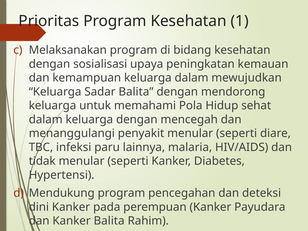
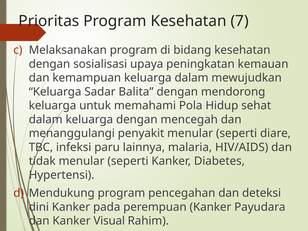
1: 1 -> 7
Kanker Balita: Balita -> Visual
